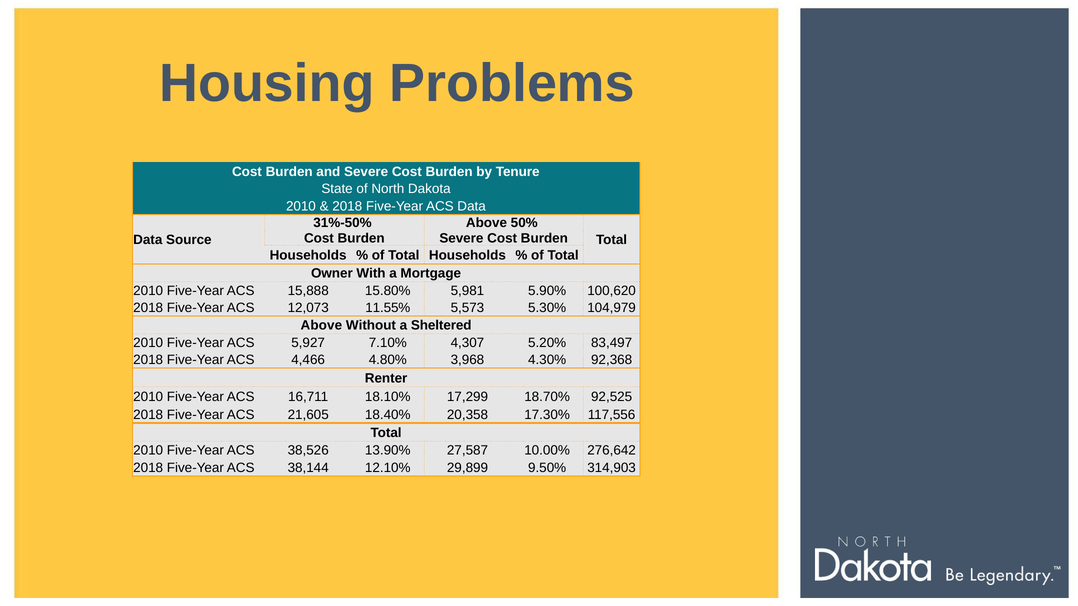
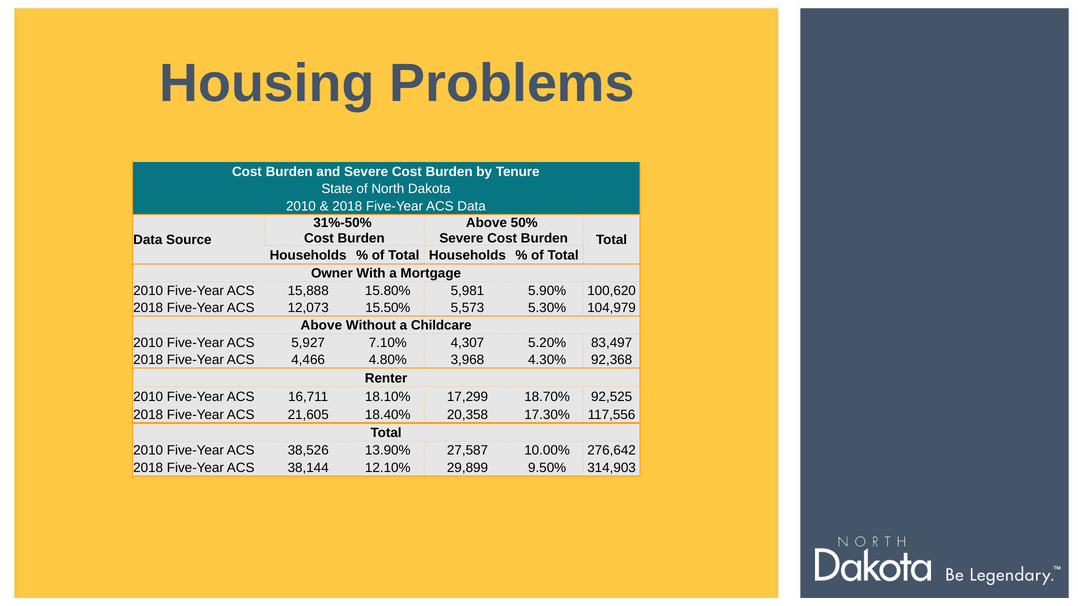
11.55%: 11.55% -> 15.50%
Sheltered: Sheltered -> Childcare
